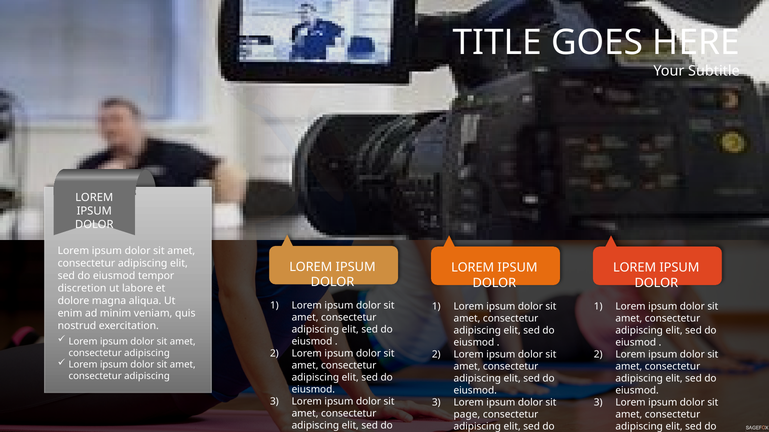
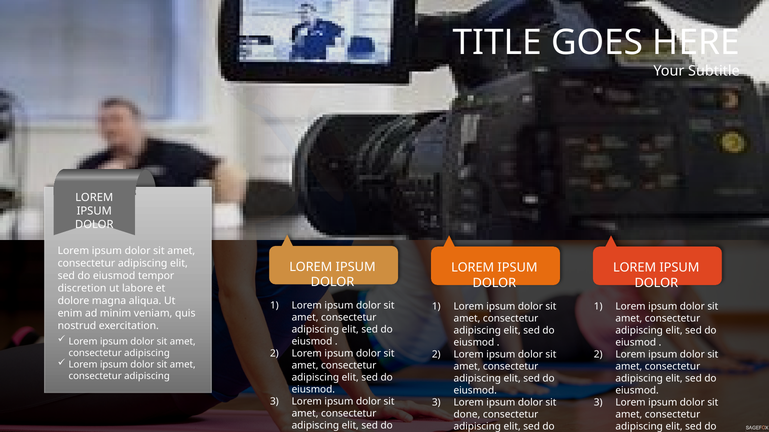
page: page -> done
